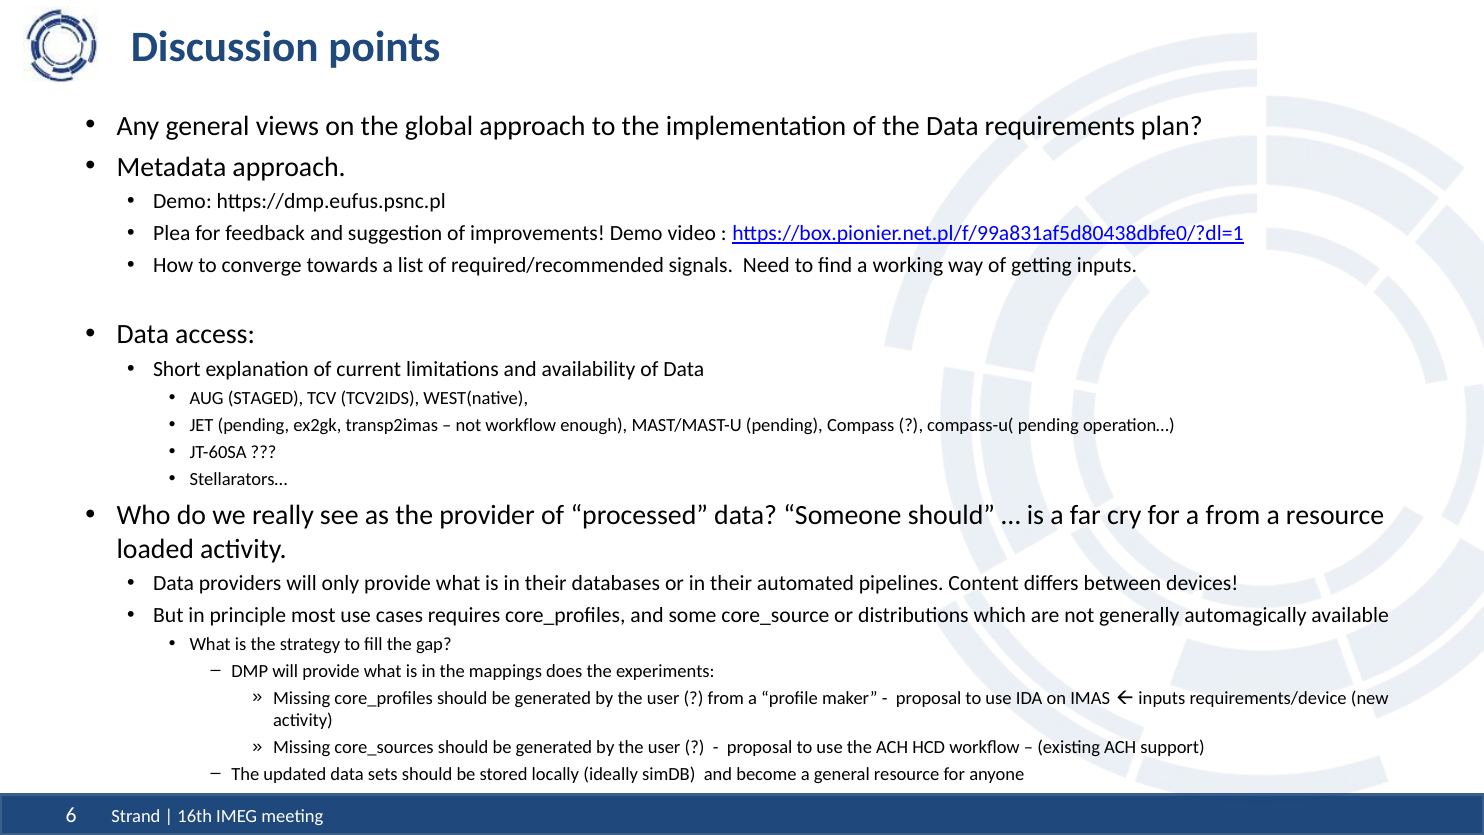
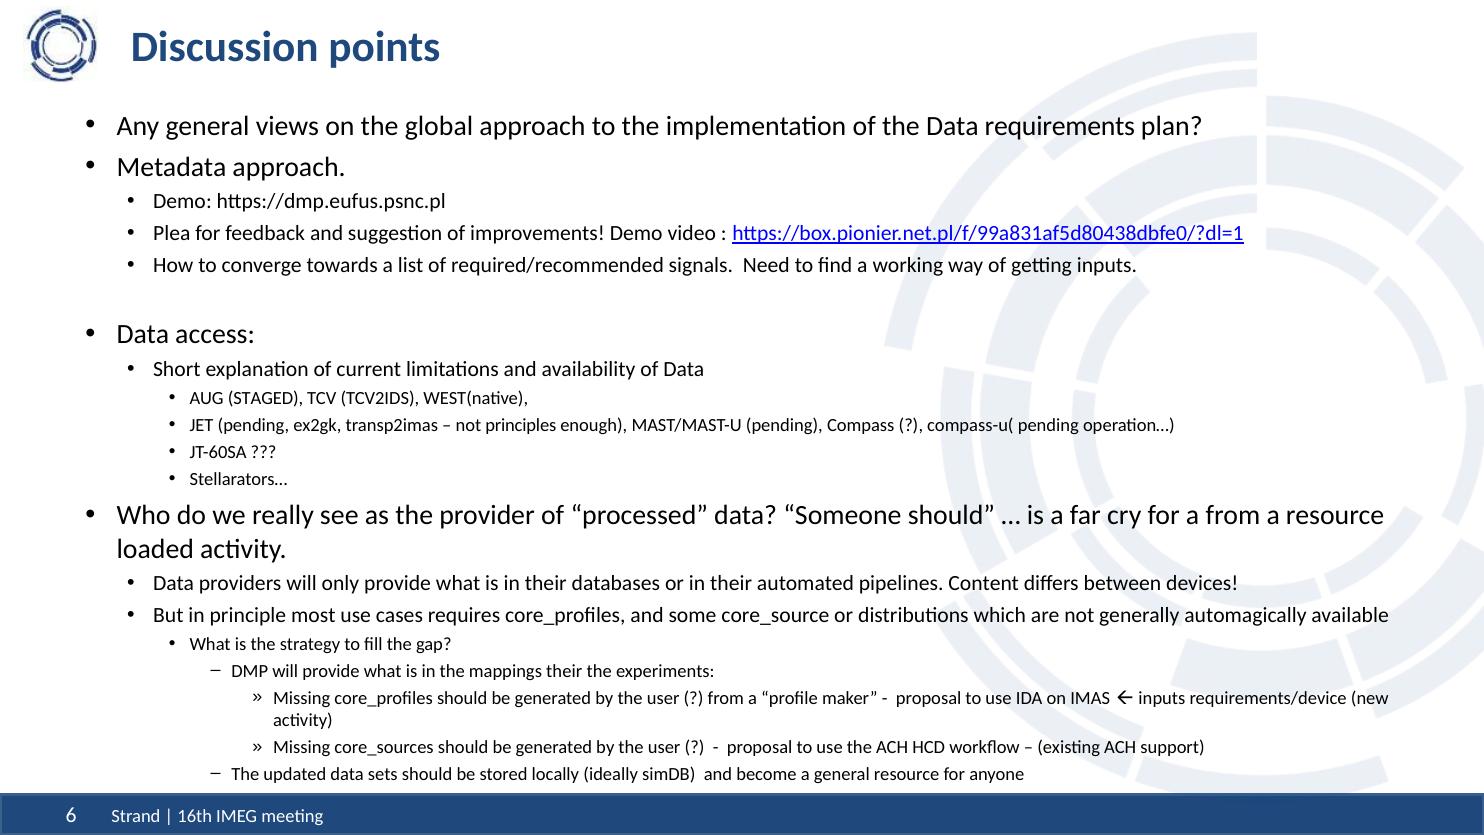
not workflow: workflow -> principles
mappings does: does -> their
